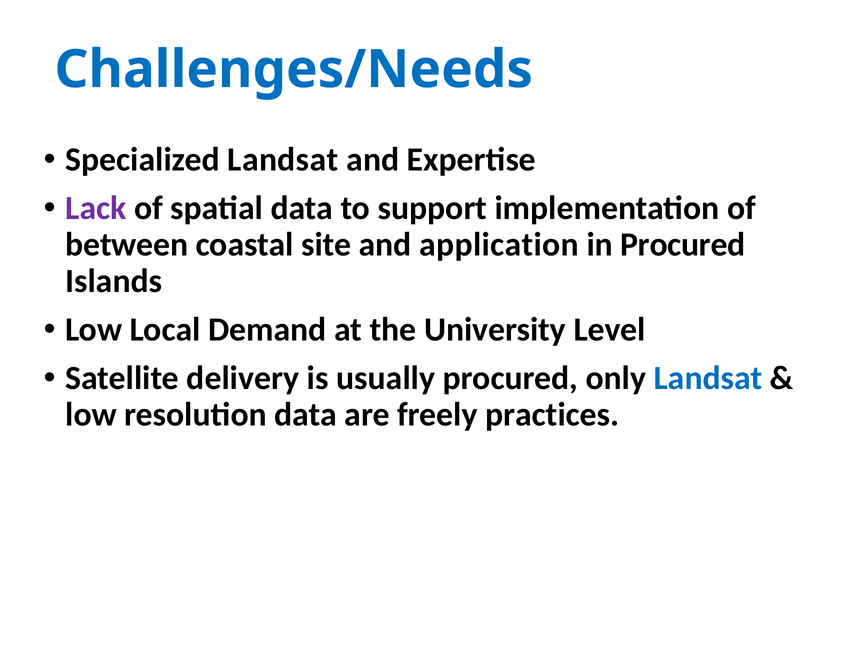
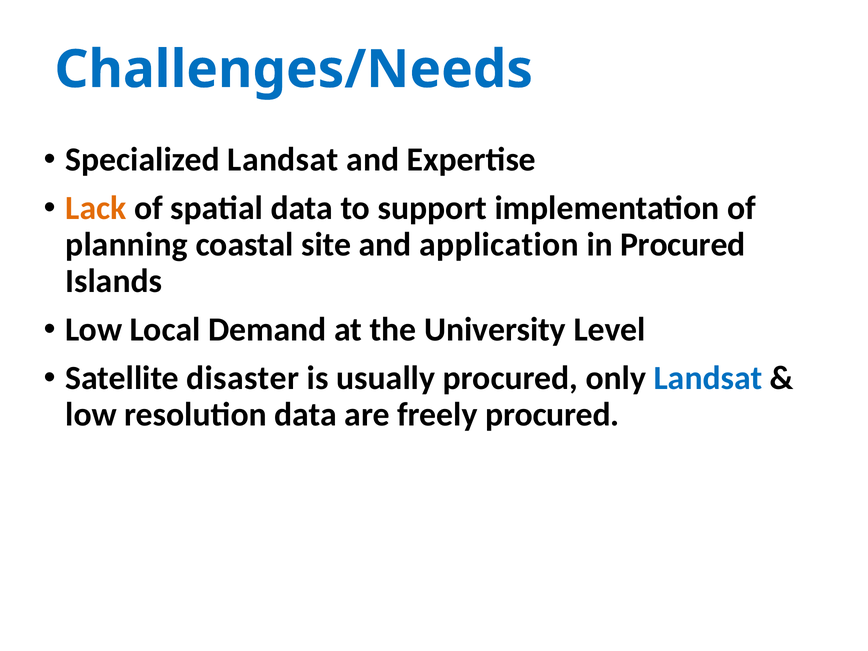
Lack colour: purple -> orange
between: between -> planning
delivery: delivery -> disaster
freely practices: practices -> procured
